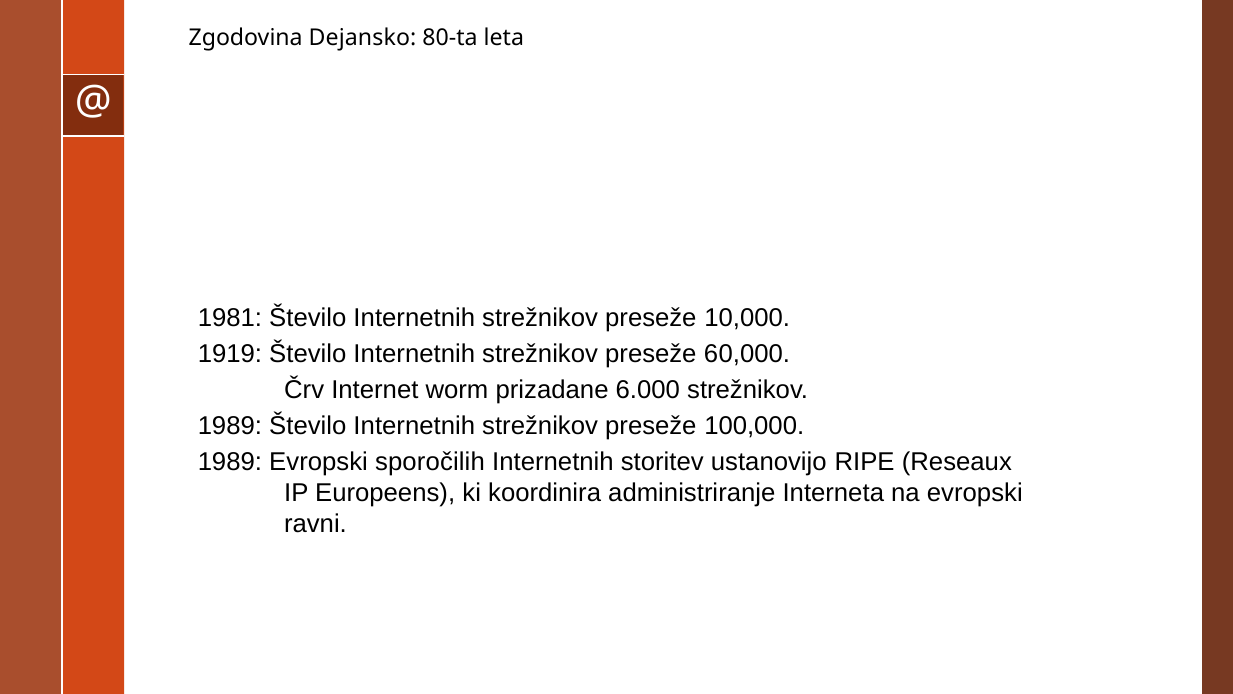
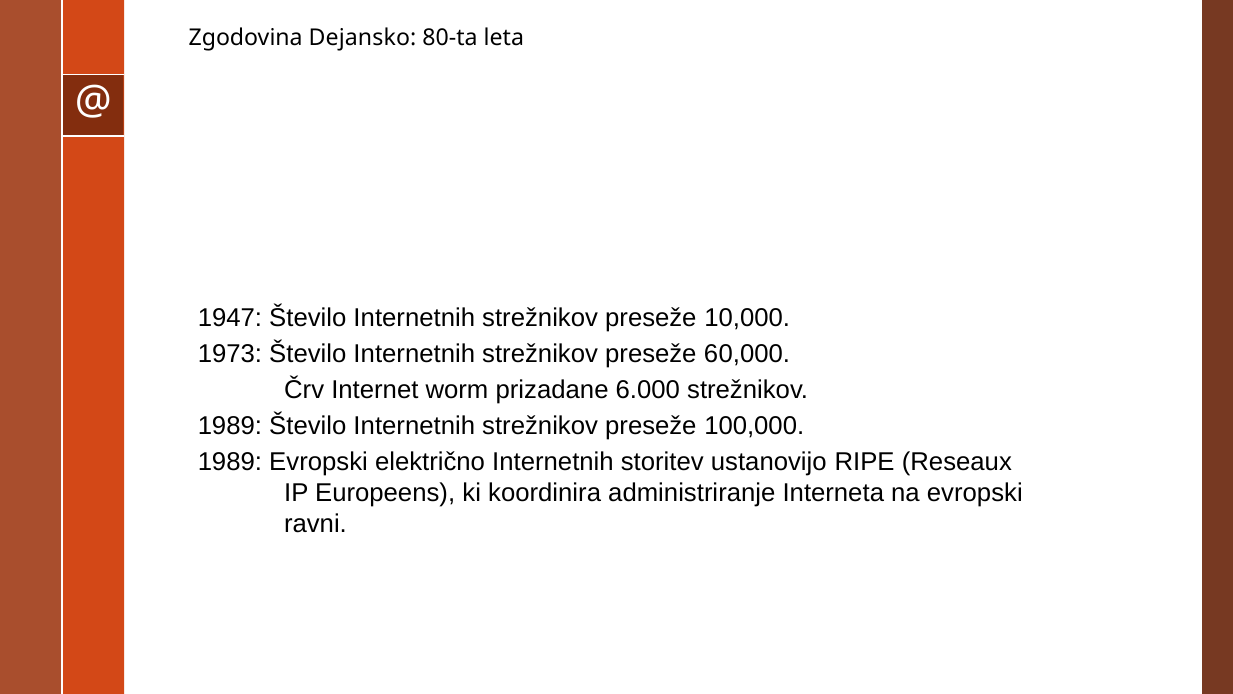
1981: 1981 -> 1947
1919: 1919 -> 1973
sporočilih: sporočilih -> električno
